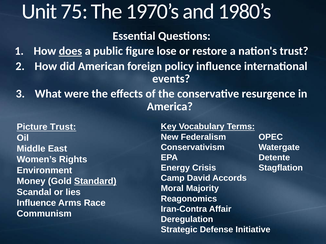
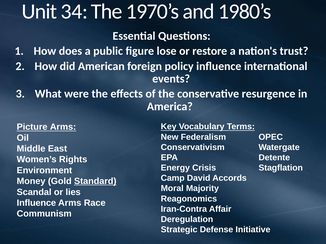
75: 75 -> 34
does underline: present -> none
Picture Trust: Trust -> Arms
